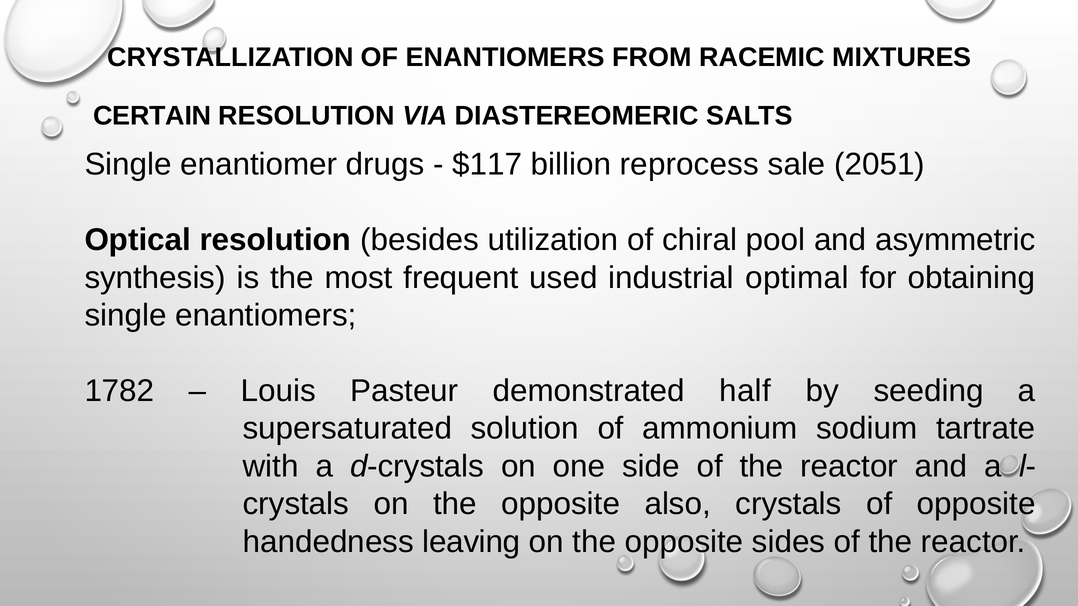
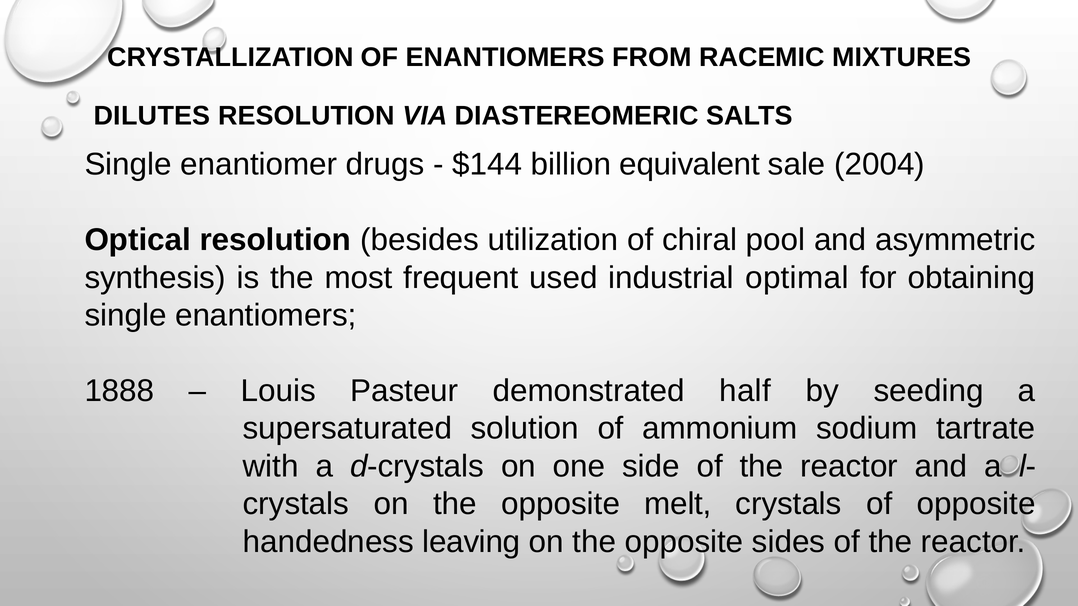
CERTAIN: CERTAIN -> DILUTES
$117: $117 -> $144
reprocess: reprocess -> equivalent
2051: 2051 -> 2004
1782: 1782 -> 1888
also: also -> melt
